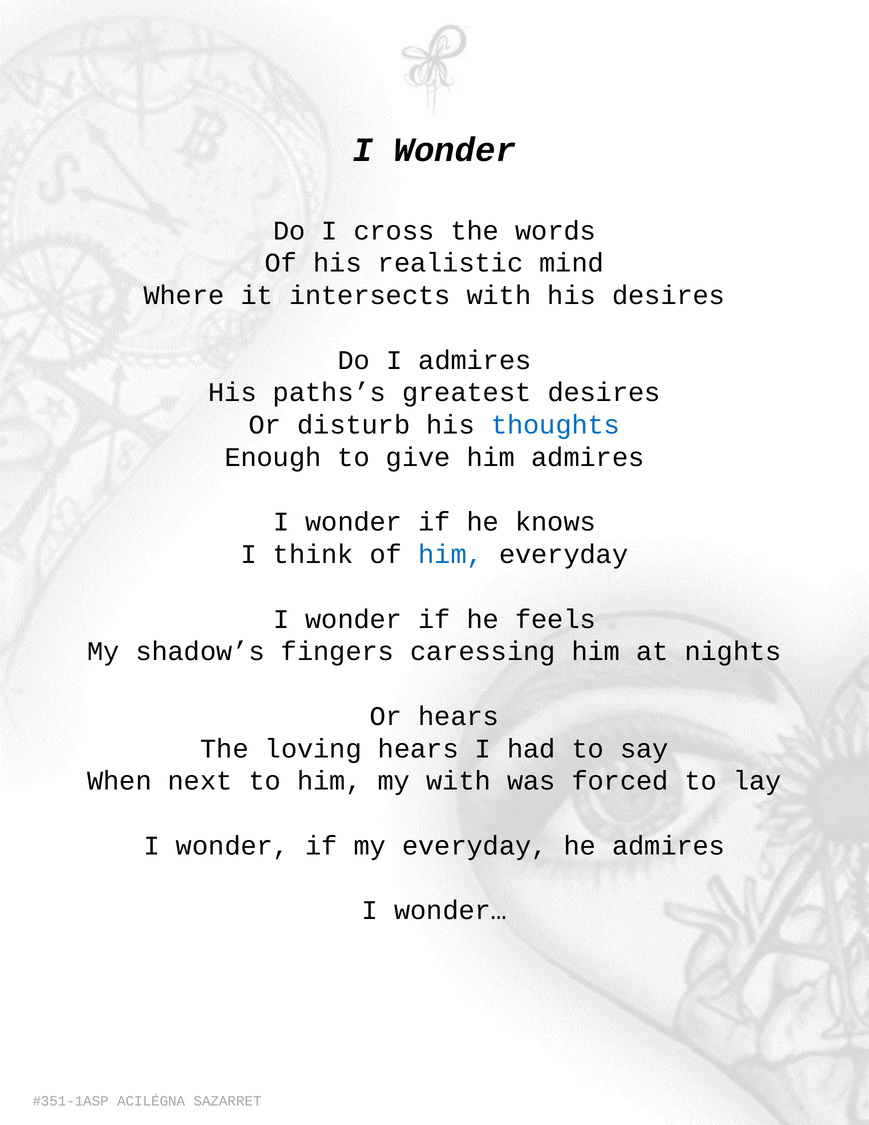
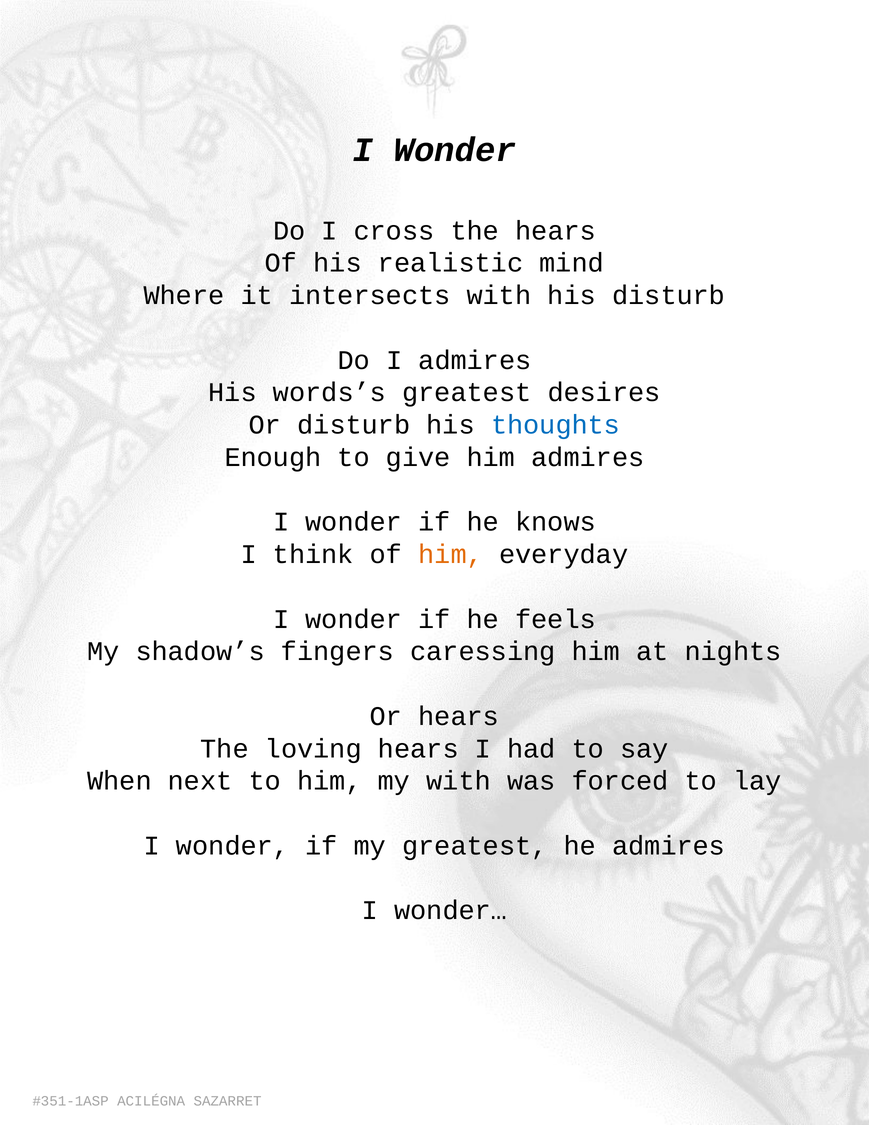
the words: words -> hears
his desires: desires -> disturb
paths’s: paths’s -> words’s
him at (451, 554) colour: blue -> orange
my everyday: everyday -> greatest
